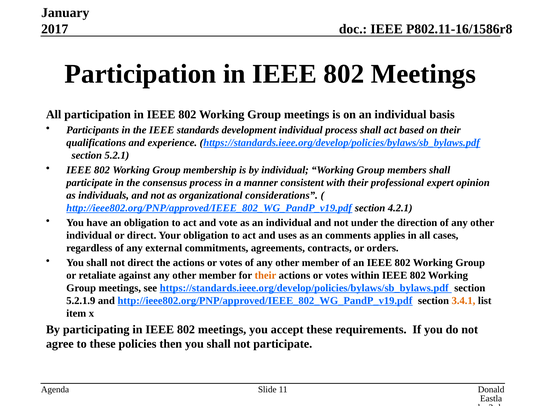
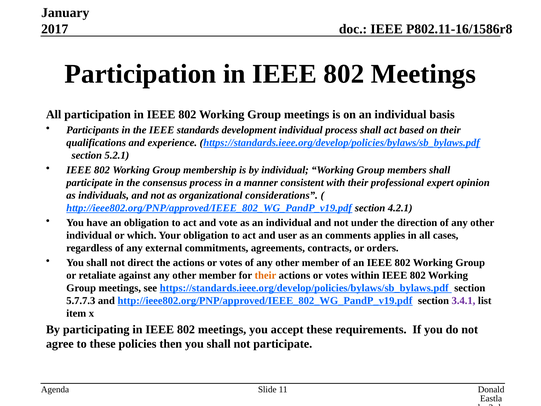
or direct: direct -> which
uses: uses -> user
5.2.1.9: 5.2.1.9 -> 5.7.7.3
3.4.1 colour: orange -> purple
